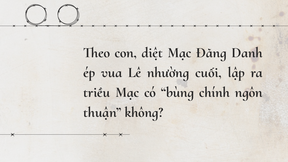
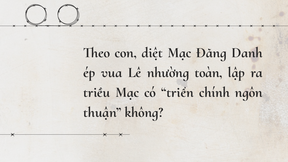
cuối: cuối -> toàn
bùng: bùng -> triển
